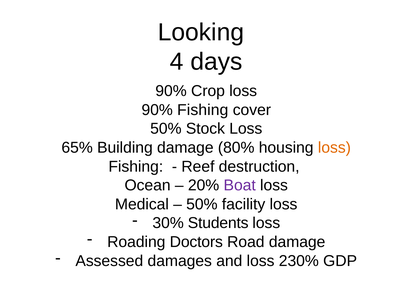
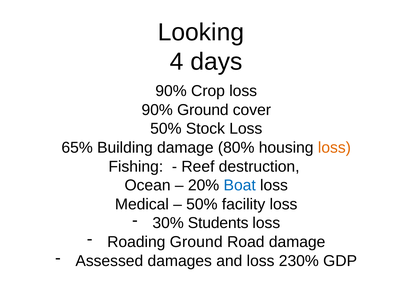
90% Fishing: Fishing -> Ground
Boat colour: purple -> blue
Roading Doctors: Doctors -> Ground
